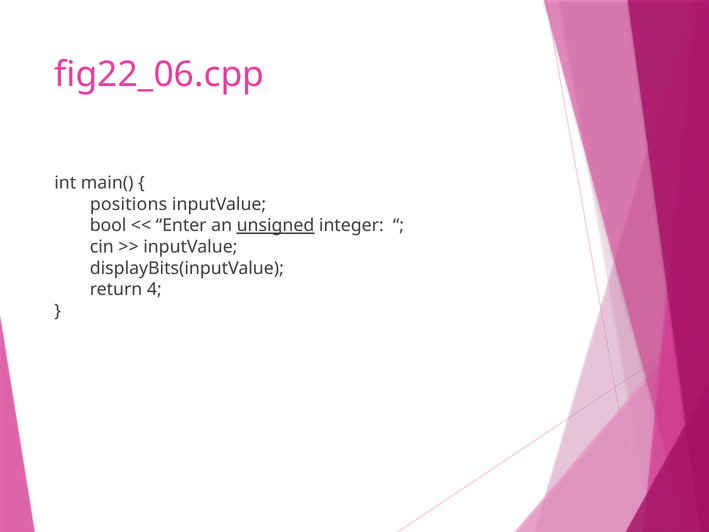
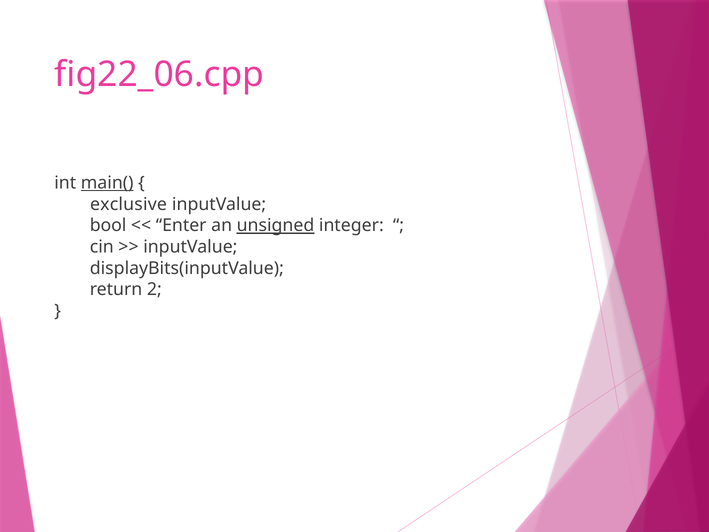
main( underline: none -> present
positions: positions -> exclusive
4: 4 -> 2
